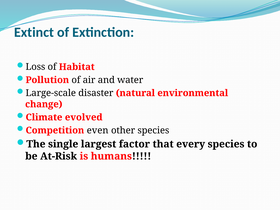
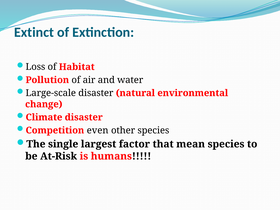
Climate evolved: evolved -> disaster
every: every -> mean
